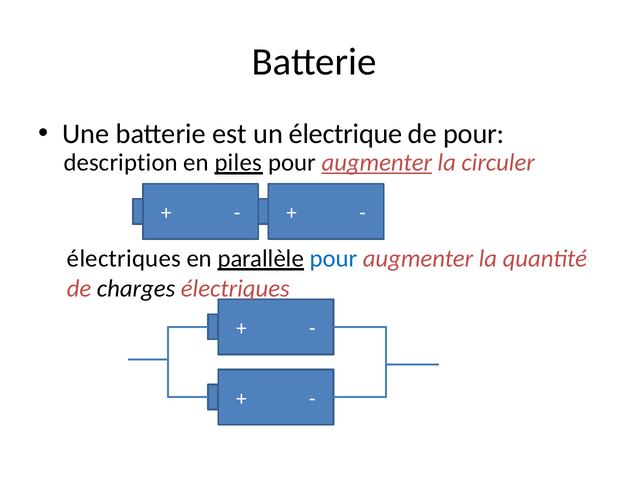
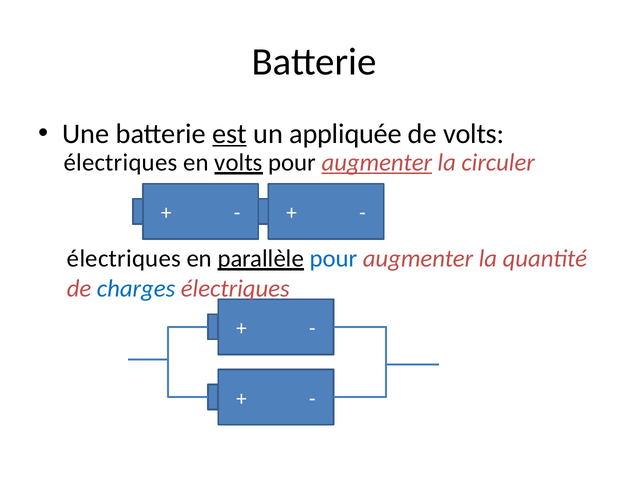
est underline: none -> present
électrique: électrique -> appliquée
de pour: pour -> volts
description at (121, 163): description -> électriques
en piles: piles -> volts
charges colour: black -> blue
